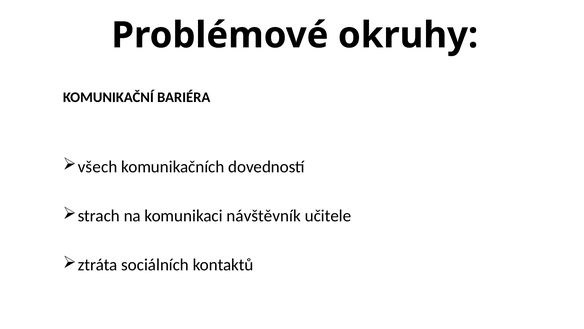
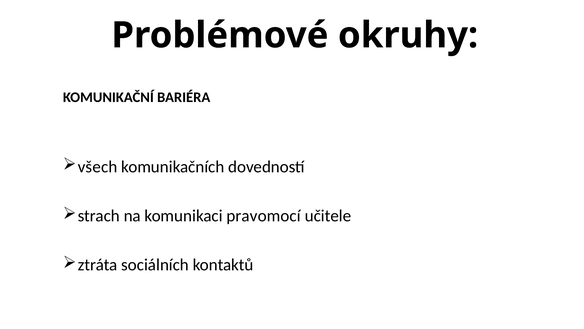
návštěvník: návštěvník -> pravomocí
